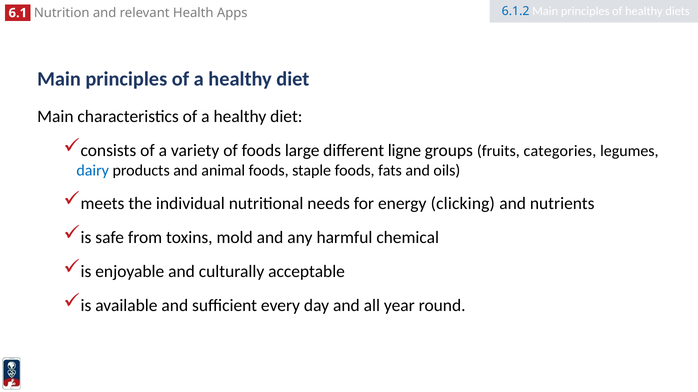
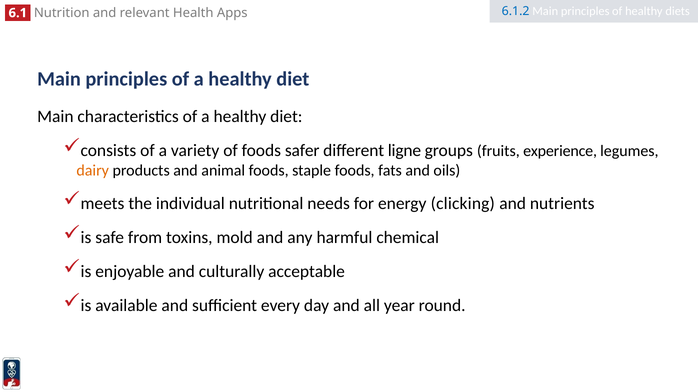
large: large -> safer
categories: categories -> experience
dairy colour: blue -> orange
